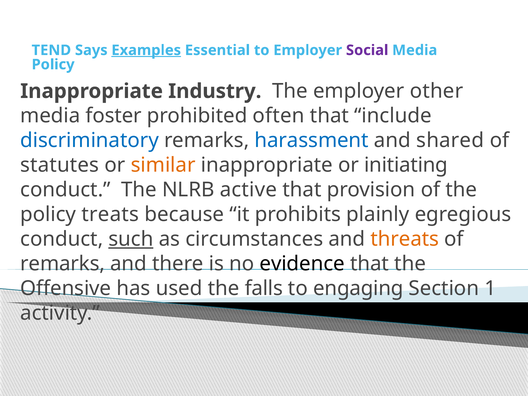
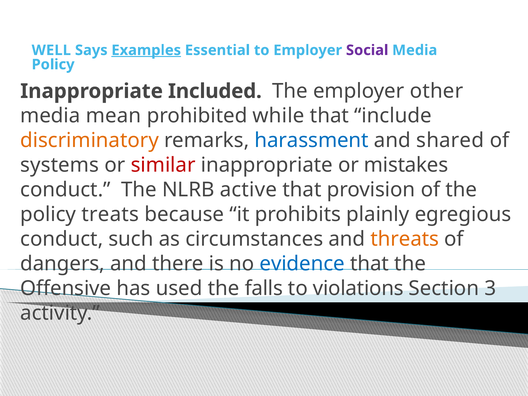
TEND: TEND -> WELL
Industry: Industry -> Included
foster: foster -> mean
often: often -> while
discriminatory colour: blue -> orange
statutes: statutes -> systems
similar colour: orange -> red
initiating: initiating -> mistakes
such underline: present -> none
remarks at (63, 264): remarks -> dangers
evidence colour: black -> blue
engaging: engaging -> violations
1: 1 -> 3
